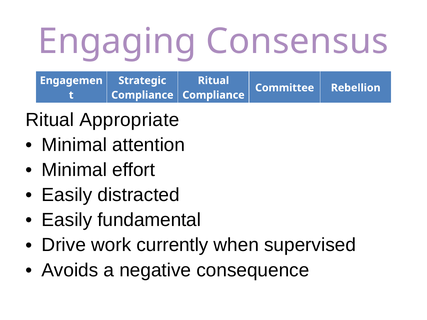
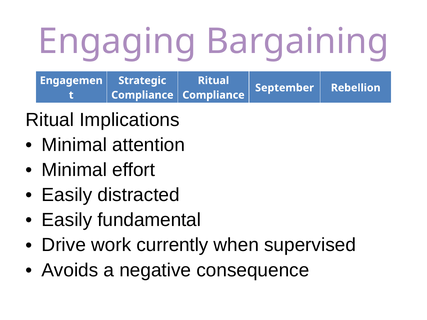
Consensus: Consensus -> Bargaining
Committee: Committee -> September
Appropriate: Appropriate -> Implications
